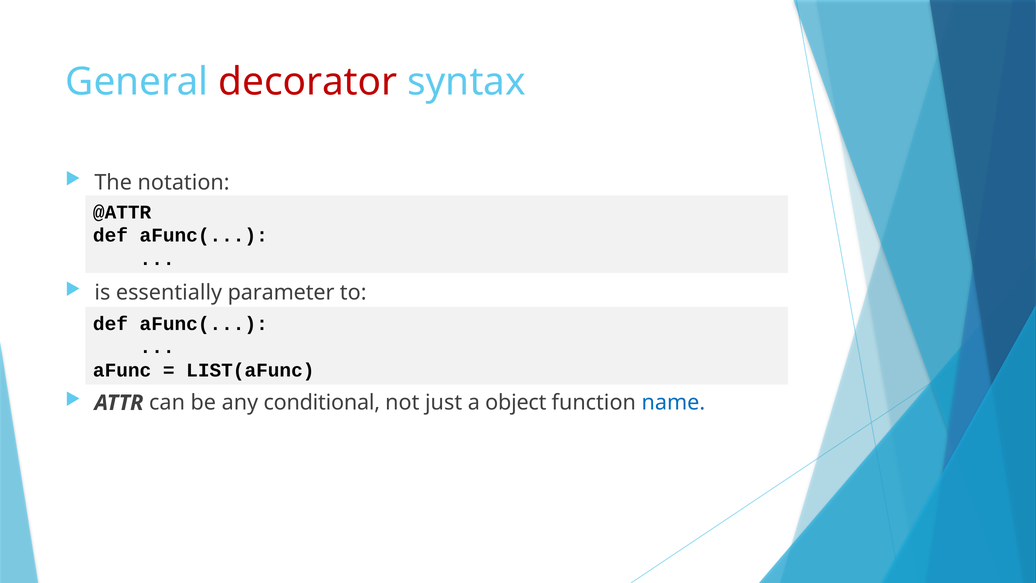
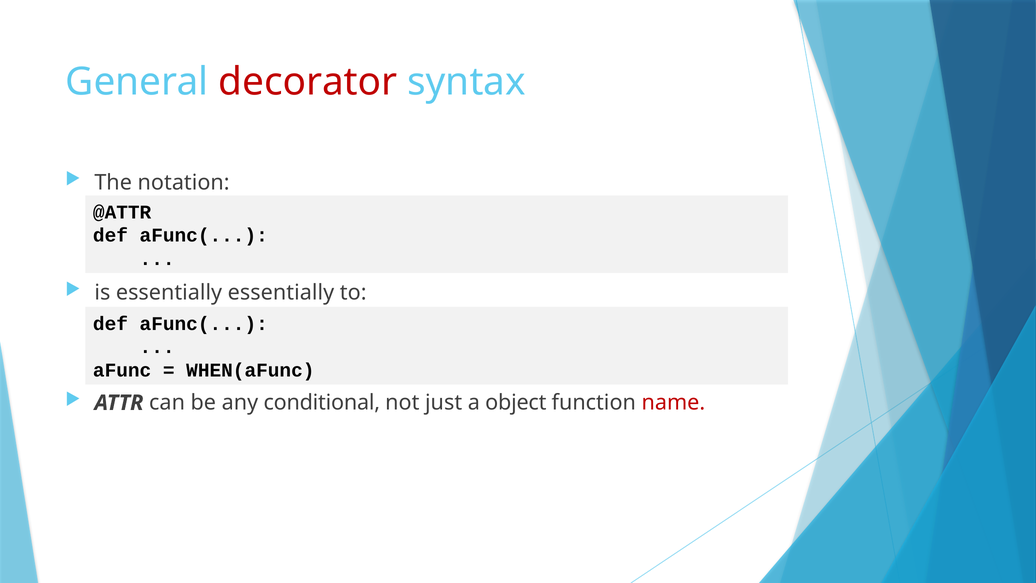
essentially parameter: parameter -> essentially
LIST(aFunc: LIST(aFunc -> WHEN(aFunc
name colour: blue -> red
